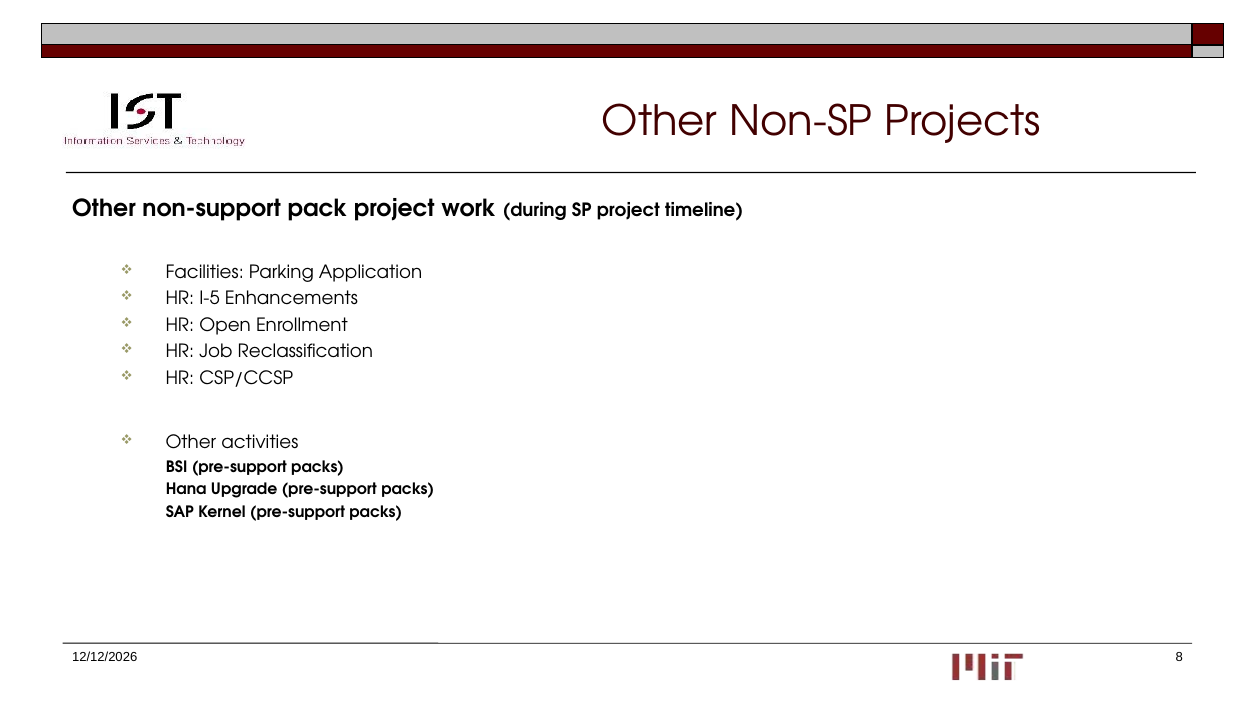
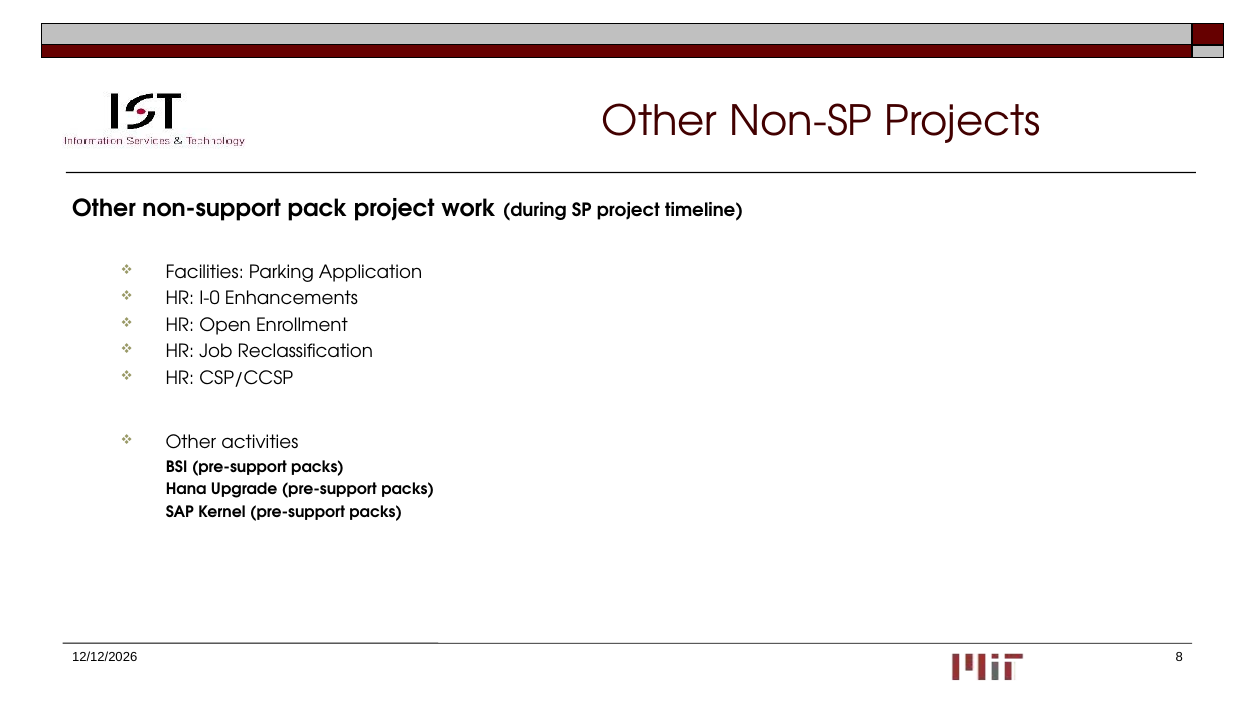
I-5: I-5 -> I-0
